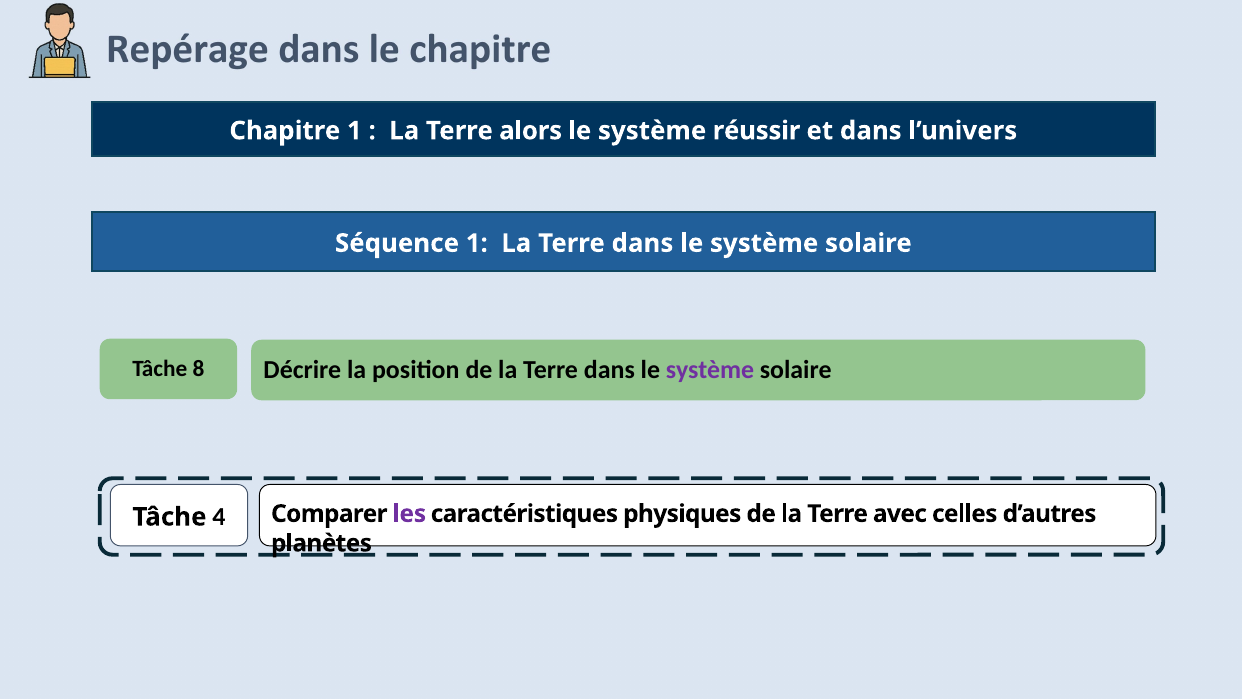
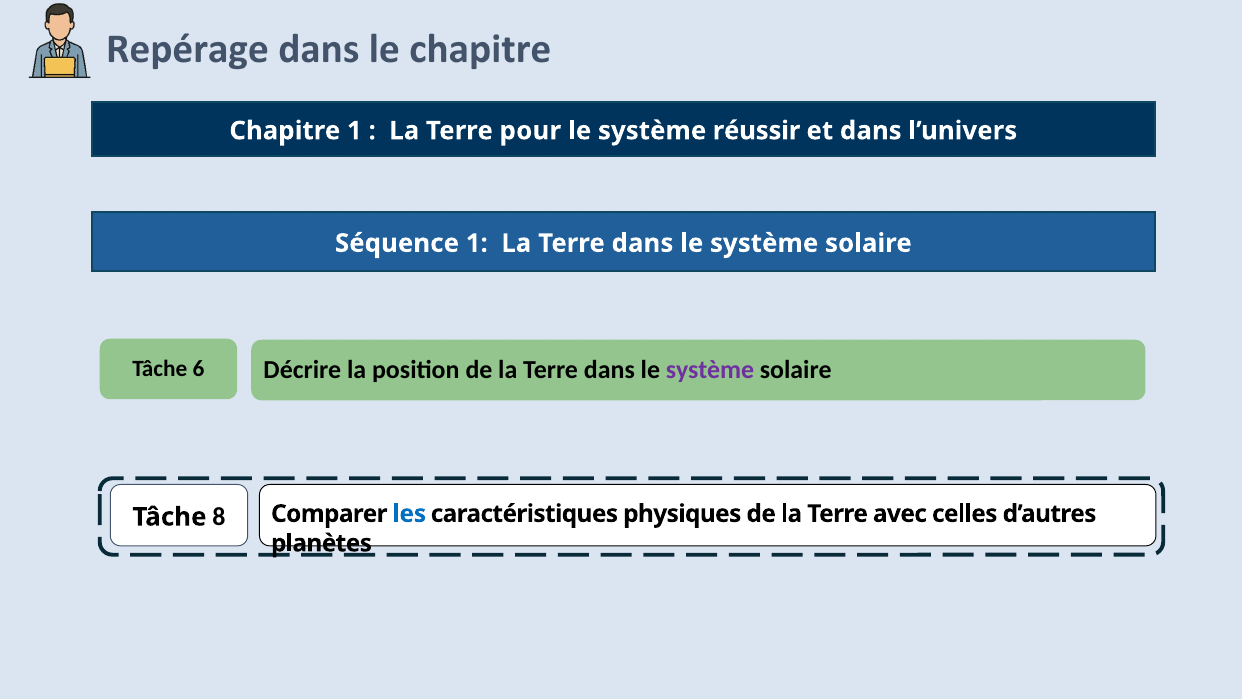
alors: alors -> pour
8: 8 -> 6
4: 4 -> 8
les colour: purple -> blue
